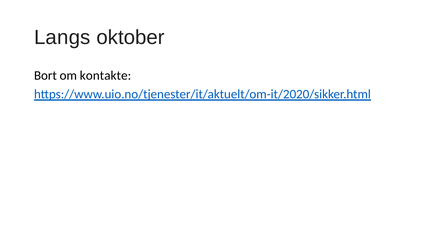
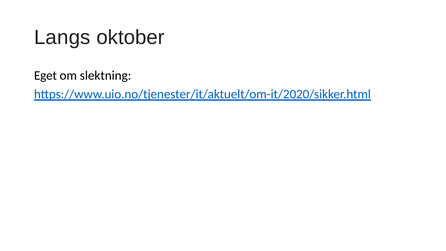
Bort: Bort -> Eget
kontakte: kontakte -> slektning
